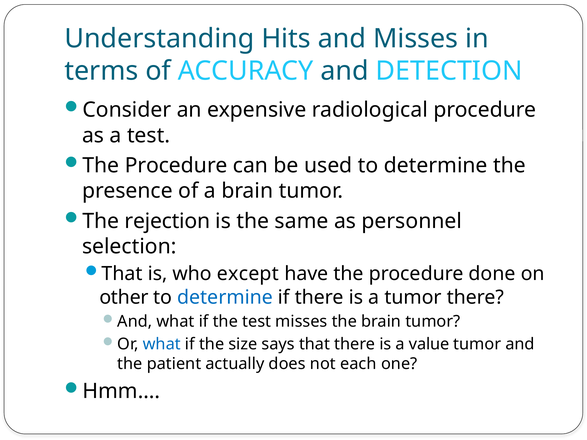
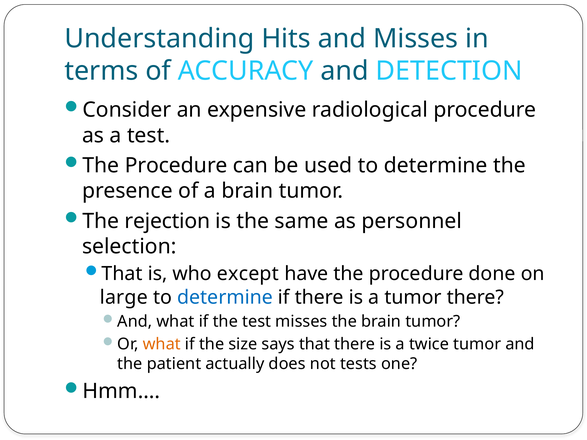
other: other -> large
what at (162, 344) colour: blue -> orange
value: value -> twice
each: each -> tests
